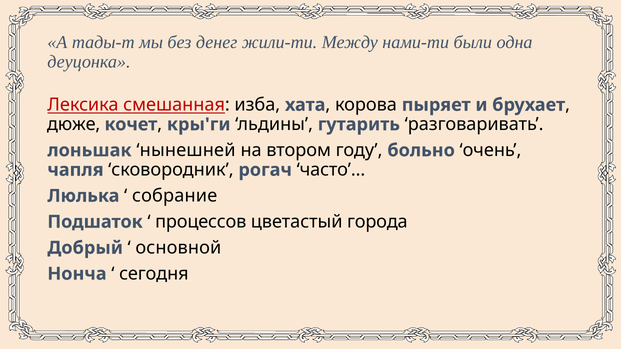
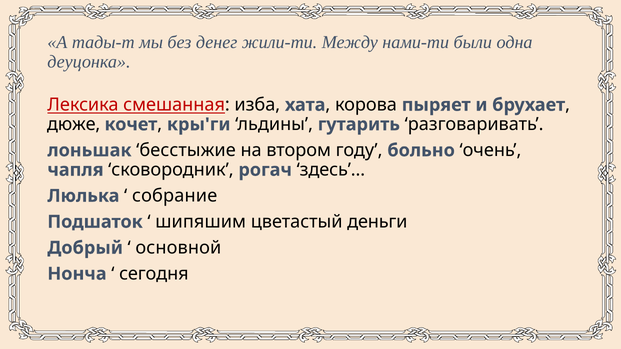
нынешней: нынешней -> бесстыжие
часто’…: часто’… -> здесь’…
процессов: процессов -> шипяшим
города: города -> деньги
